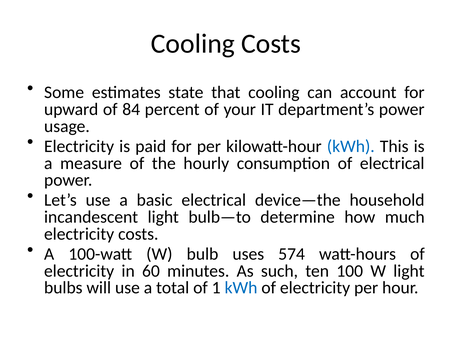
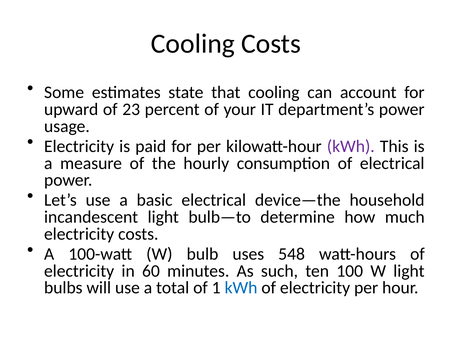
84: 84 -> 23
kWh at (351, 146) colour: blue -> purple
574: 574 -> 548
